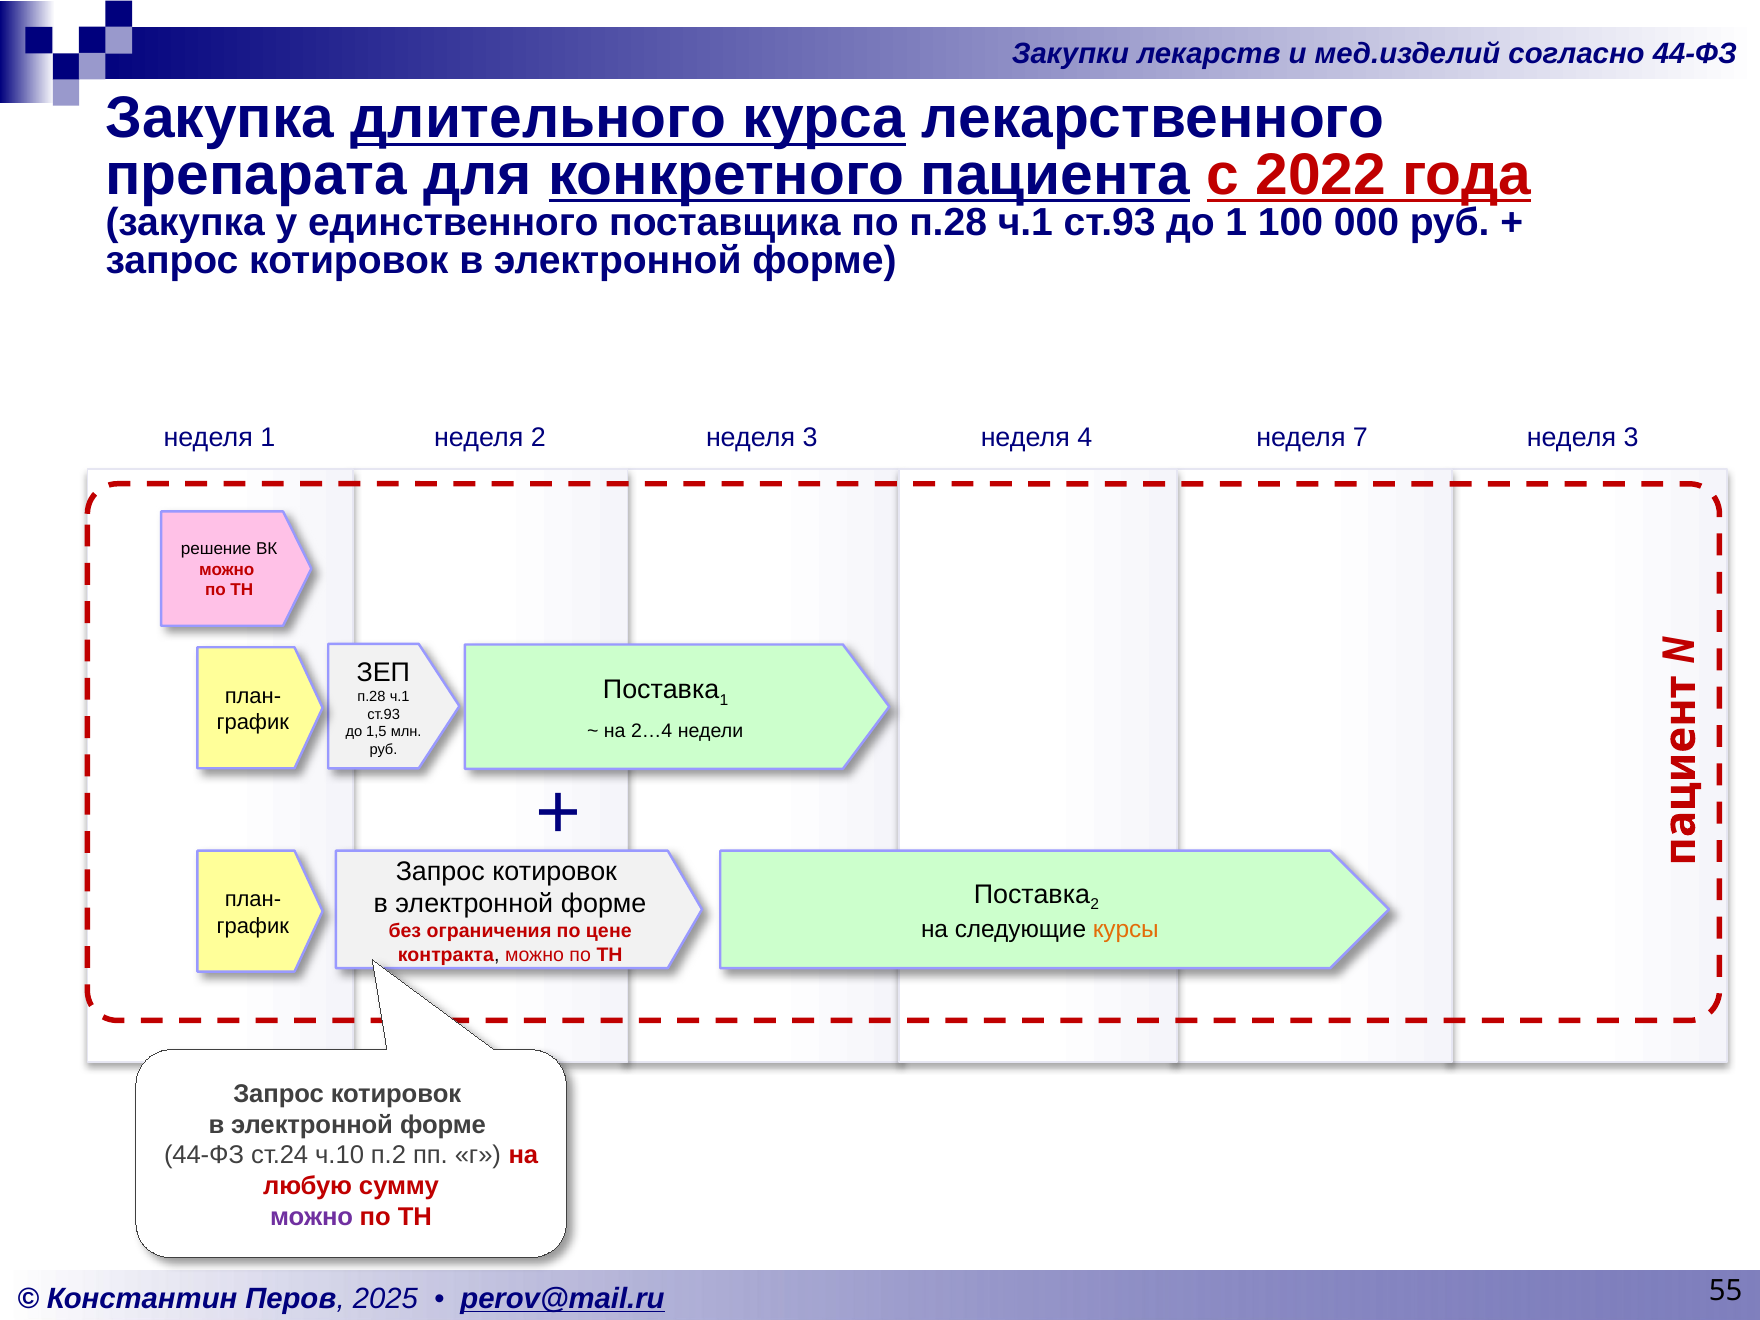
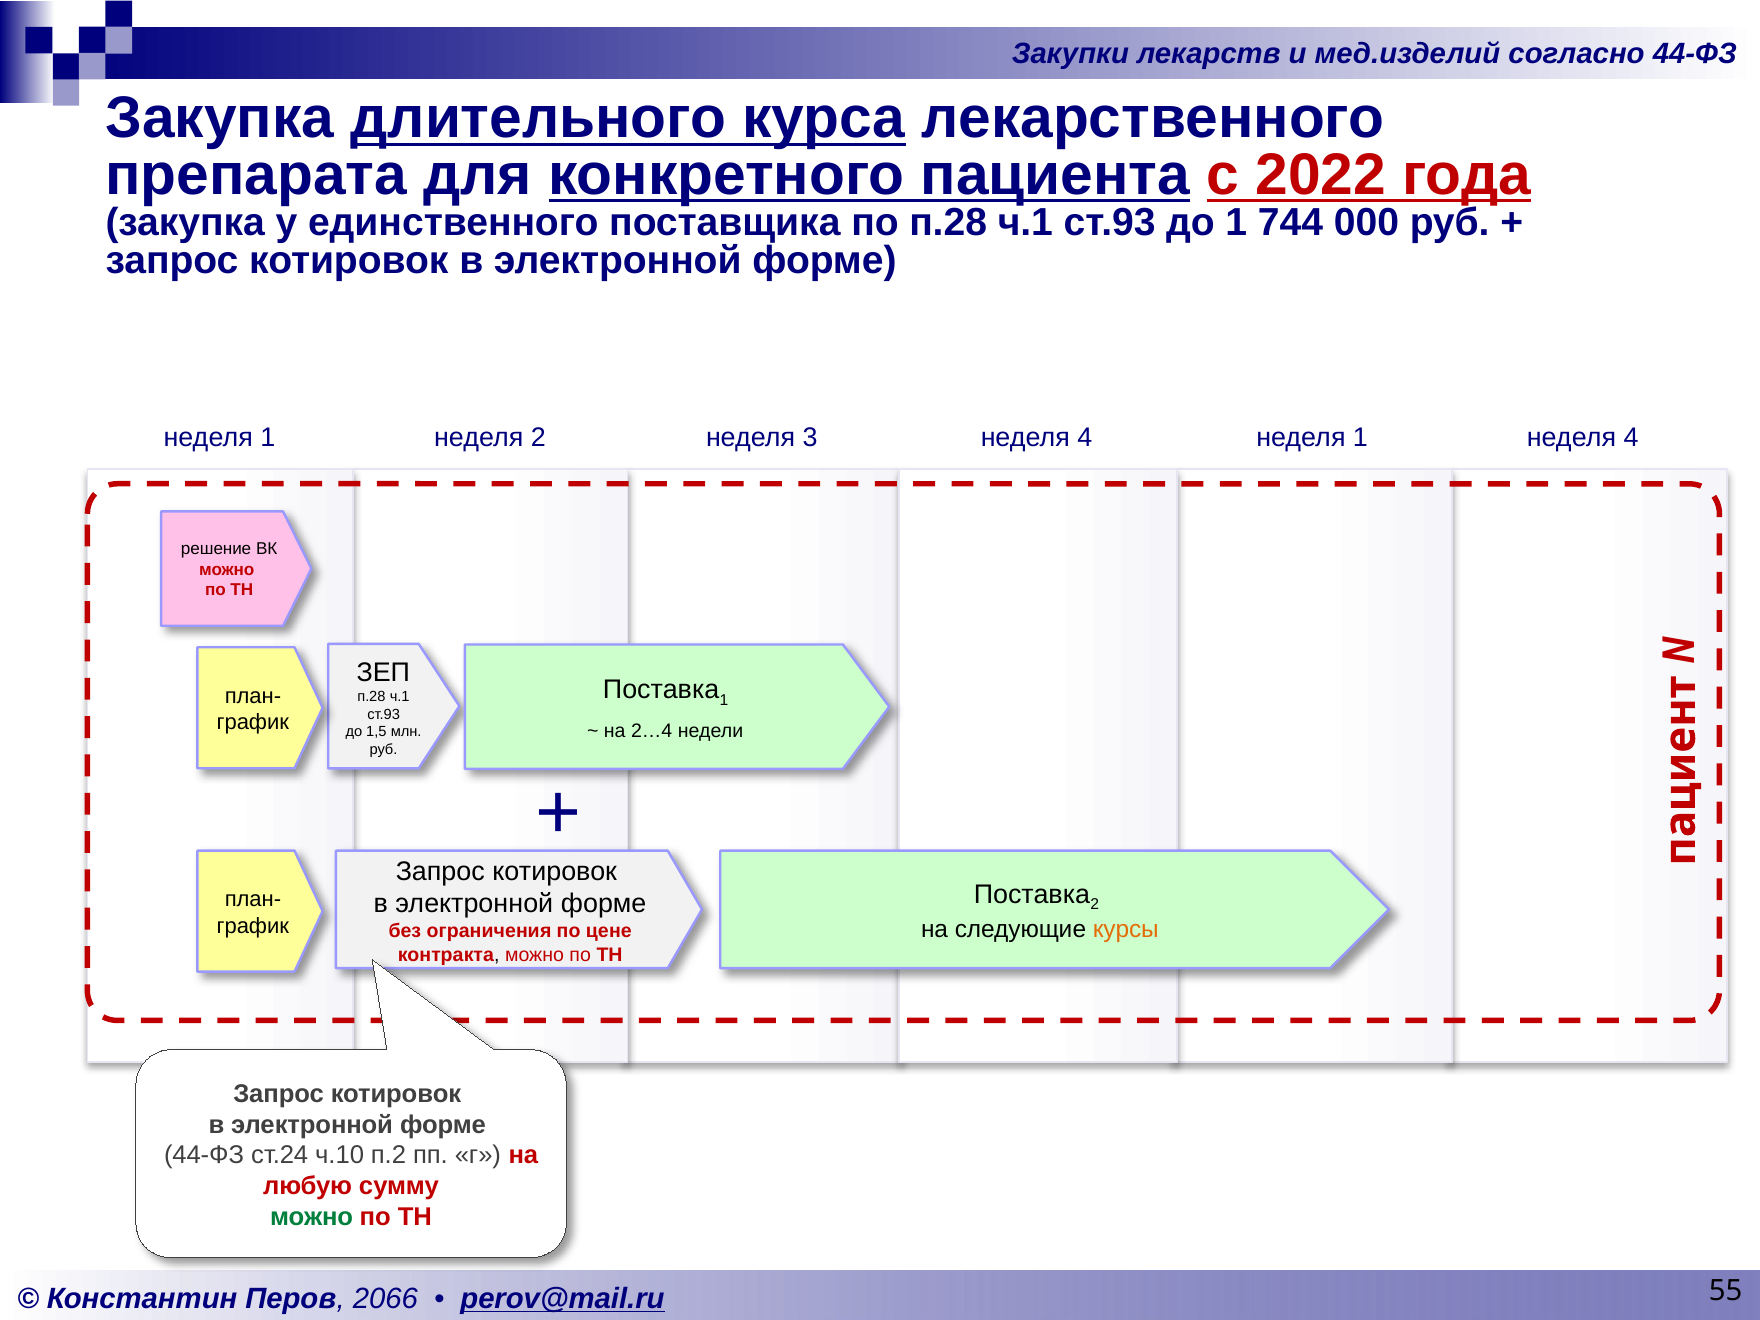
100: 100 -> 744
7 at (1360, 437): 7 -> 1
3 at (1631, 437): 3 -> 4
можно at (311, 1217) colour: purple -> green
2025: 2025 -> 2066
